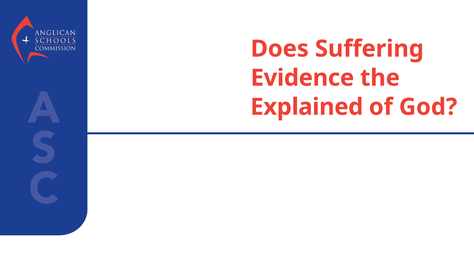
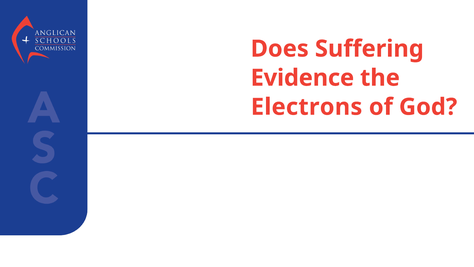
Explained: Explained -> Electrons
